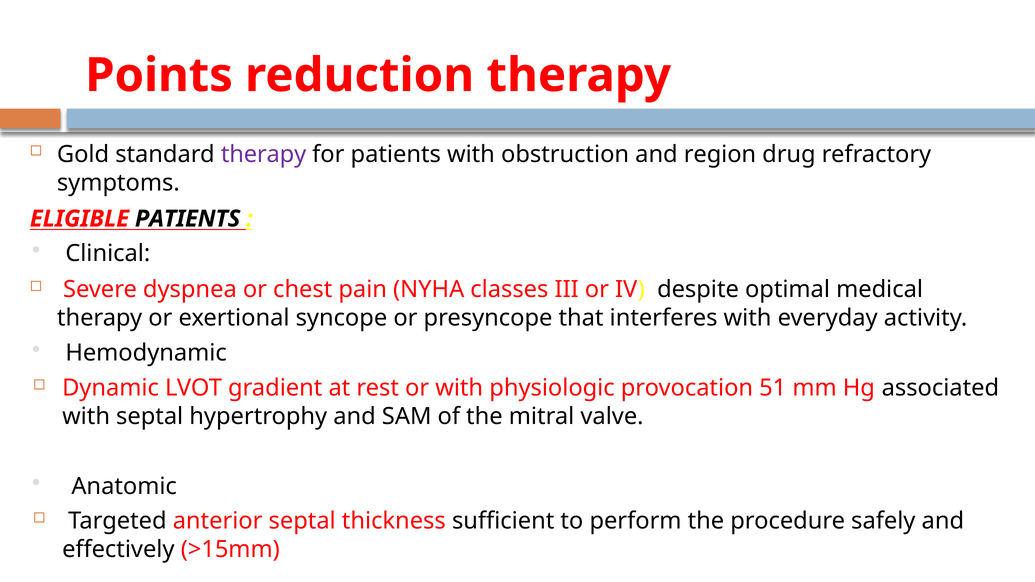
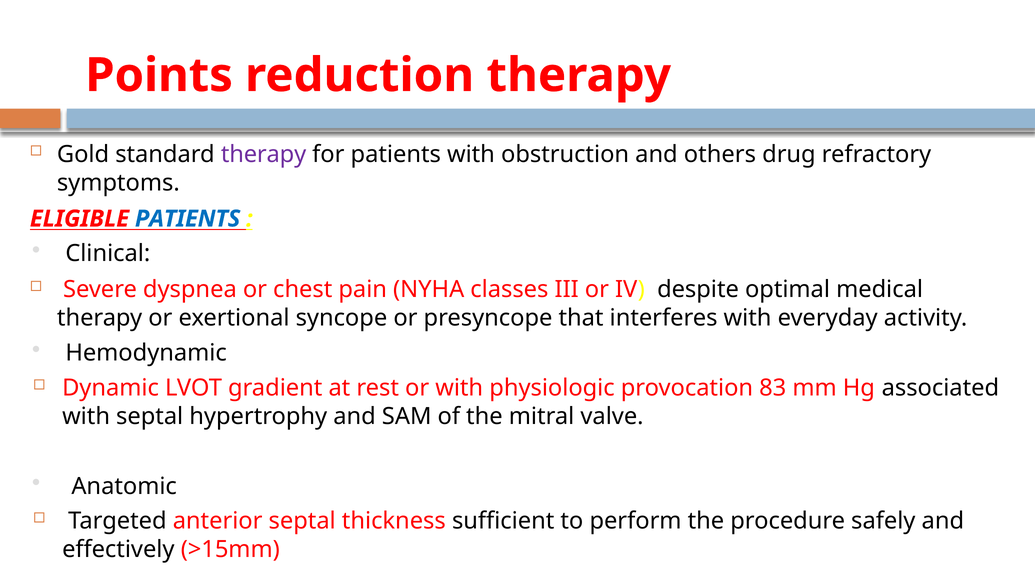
region: region -> others
PATIENTS at (188, 219) colour: black -> blue
51: 51 -> 83
